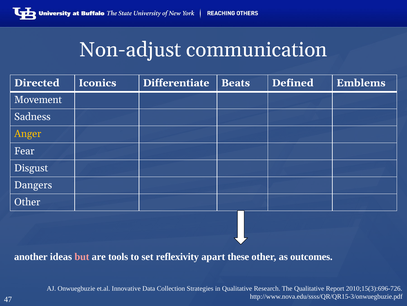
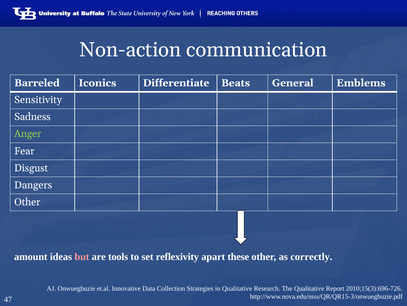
Non-adjust: Non-adjust -> Non-action
Directed: Directed -> Barreled
Defined: Defined -> General
Movement: Movement -> Sensitivity
Anger colour: yellow -> light green
another: another -> amount
outcomes: outcomes -> correctly
